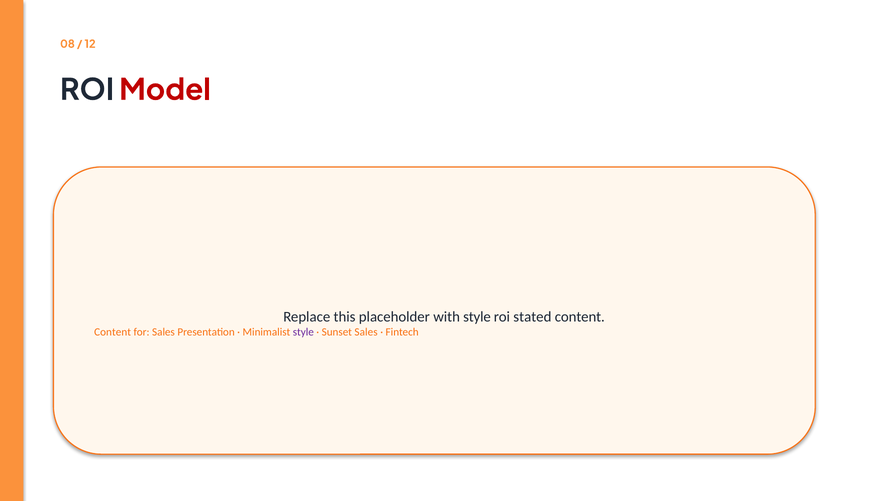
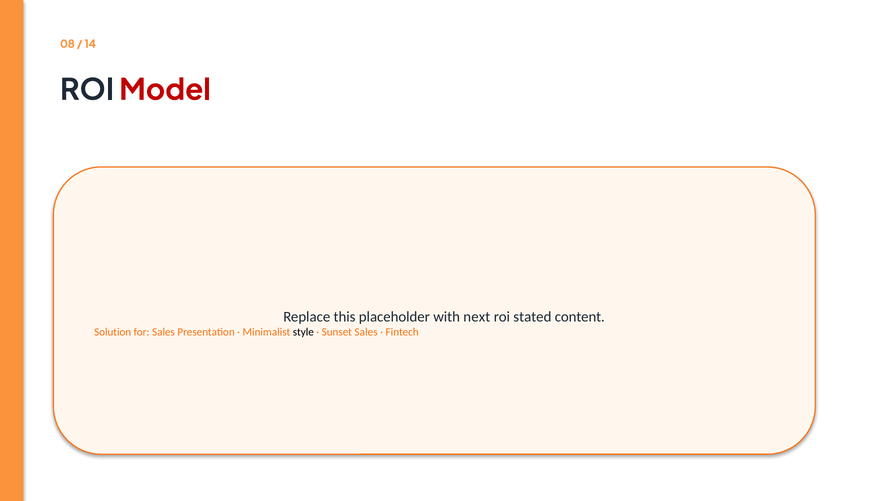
12: 12 -> 14
with style: style -> next
Content at (113, 332): Content -> Solution
style at (303, 332) colour: purple -> black
